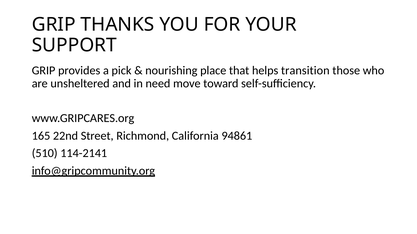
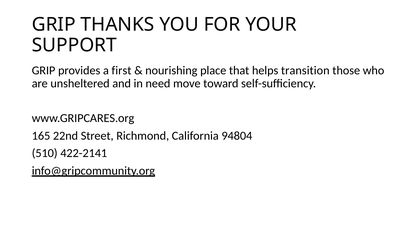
pick: pick -> first
94861: 94861 -> 94804
114-2141: 114-2141 -> 422-2141
